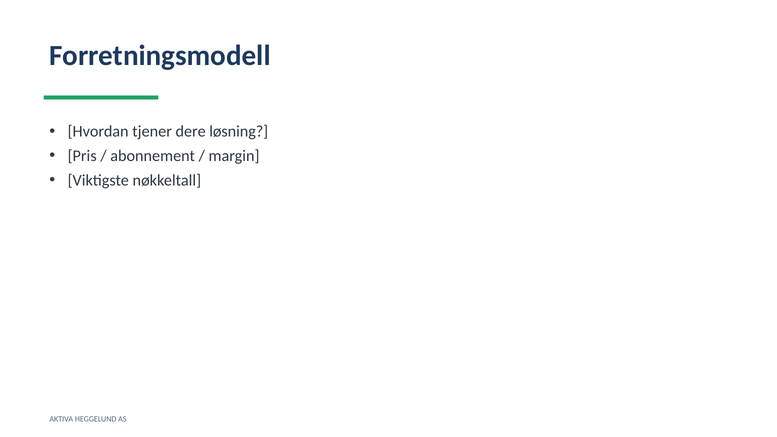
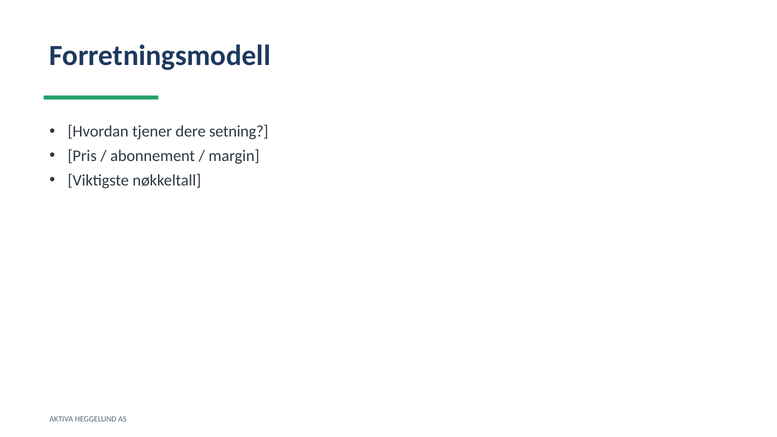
løsning: løsning -> setning
